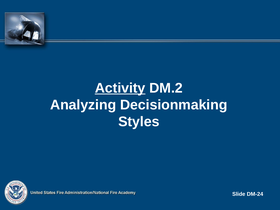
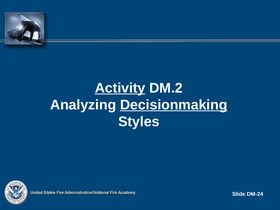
Decisionmaking underline: none -> present
